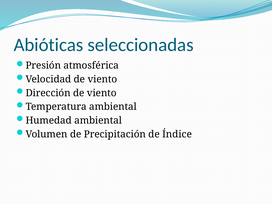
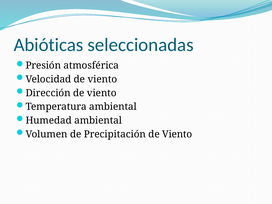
Precipitación de Índice: Índice -> Viento
